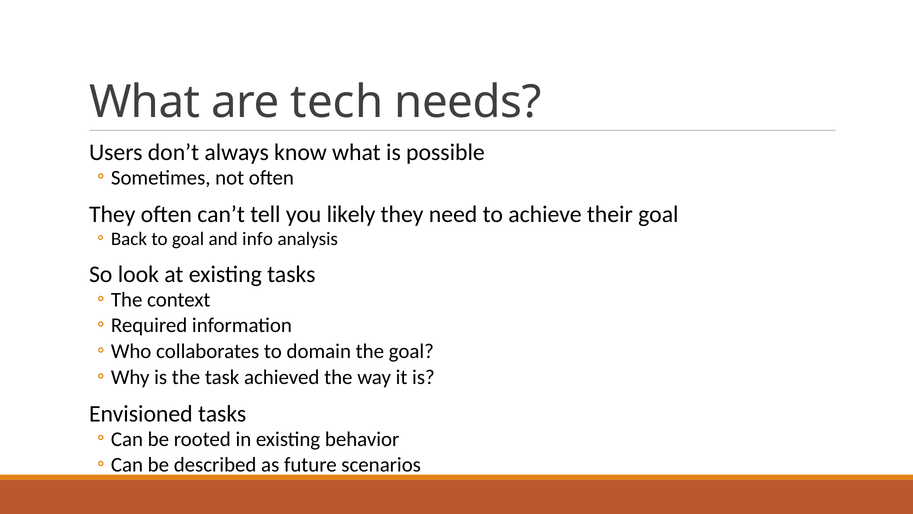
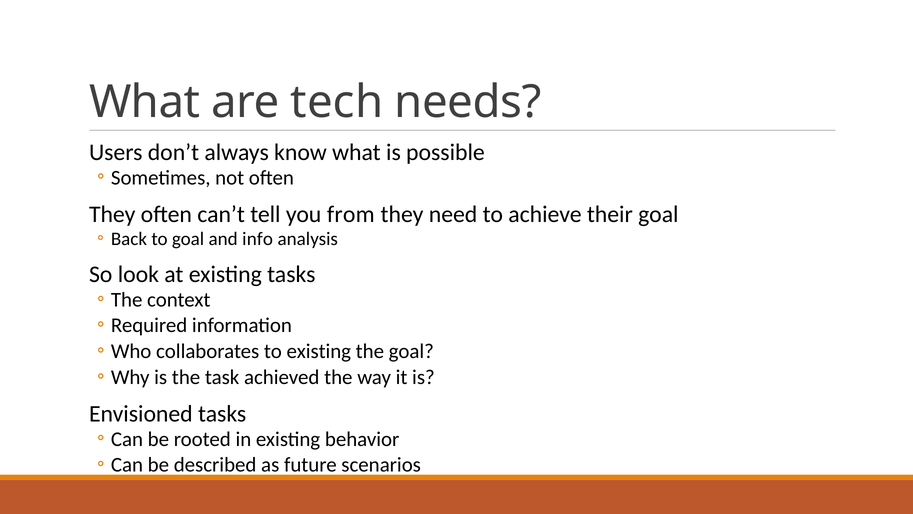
likely: likely -> from
to domain: domain -> existing
